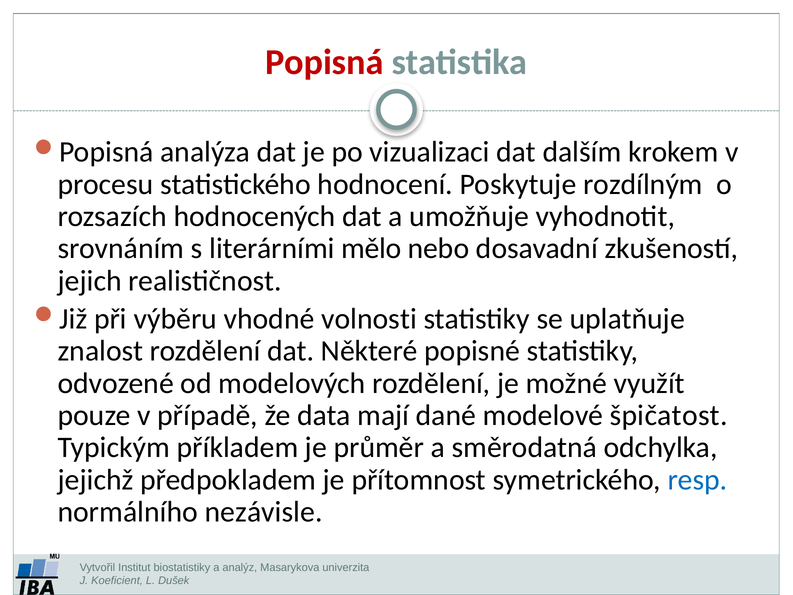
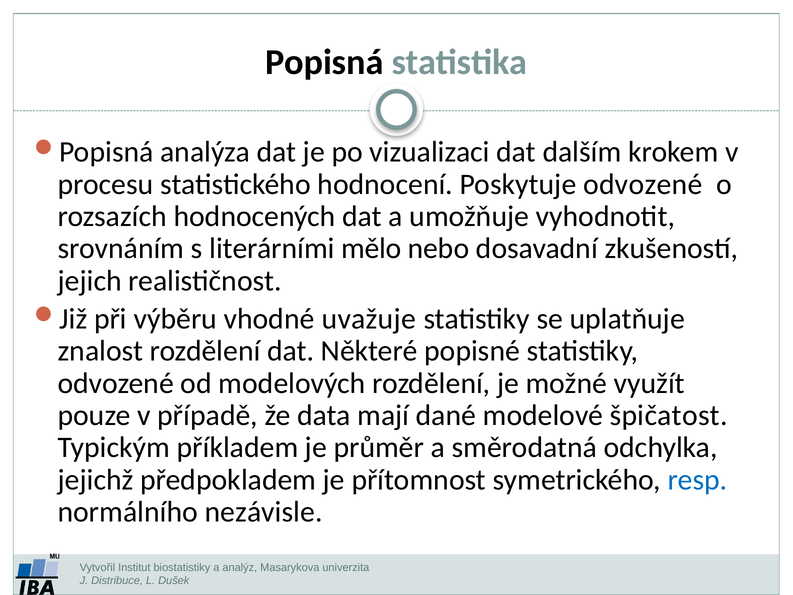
Popisná colour: red -> black
Poskytuje rozdílným: rozdílným -> odvozené
volnosti: volnosti -> uvažuje
Koeficient: Koeficient -> Distribuce
